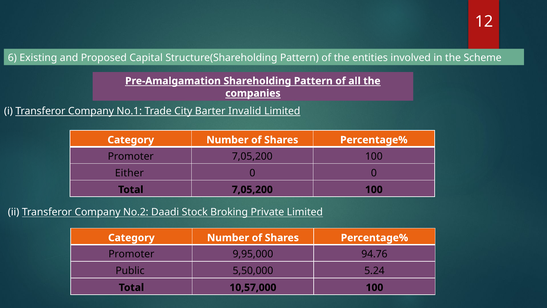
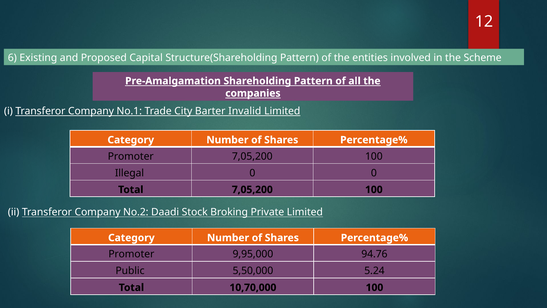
Either: Either -> Illegal
10,57,000: 10,57,000 -> 10,70,000
